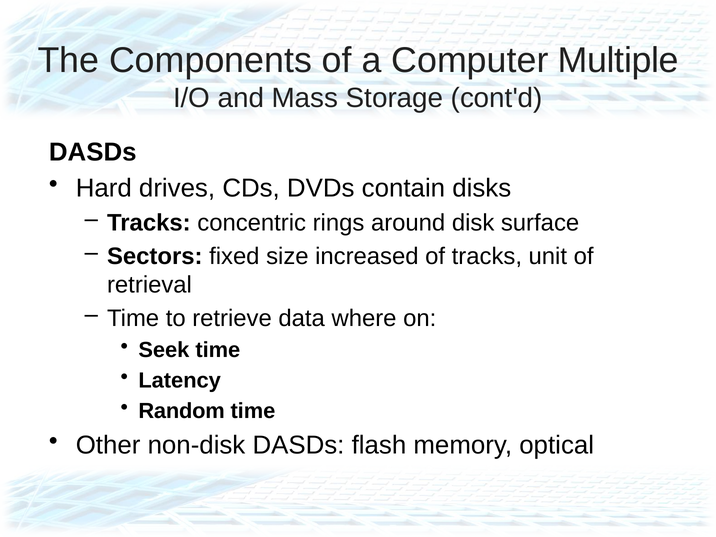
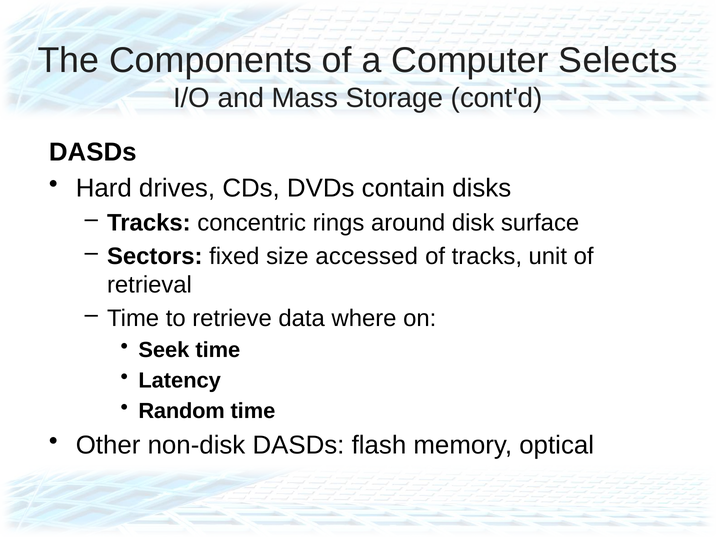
Multiple: Multiple -> Selects
increased: increased -> accessed
